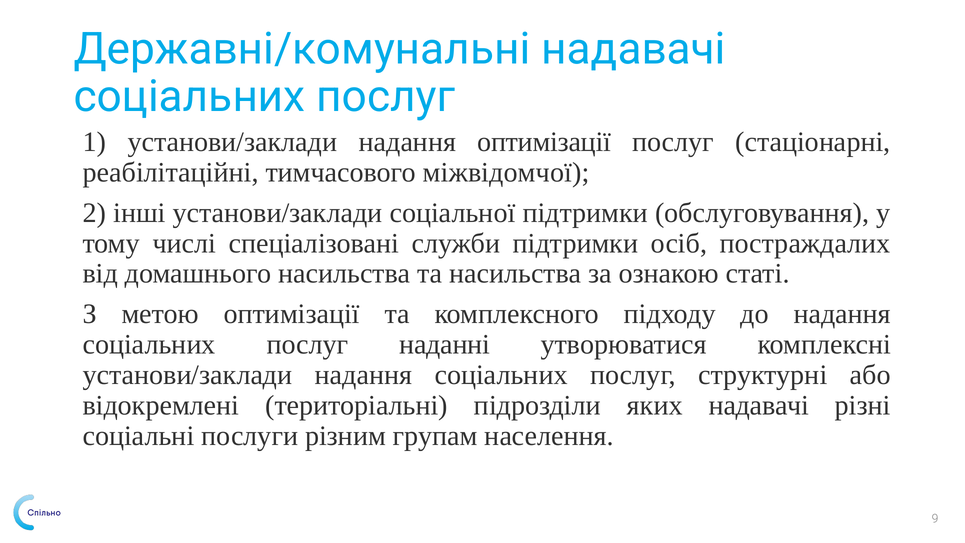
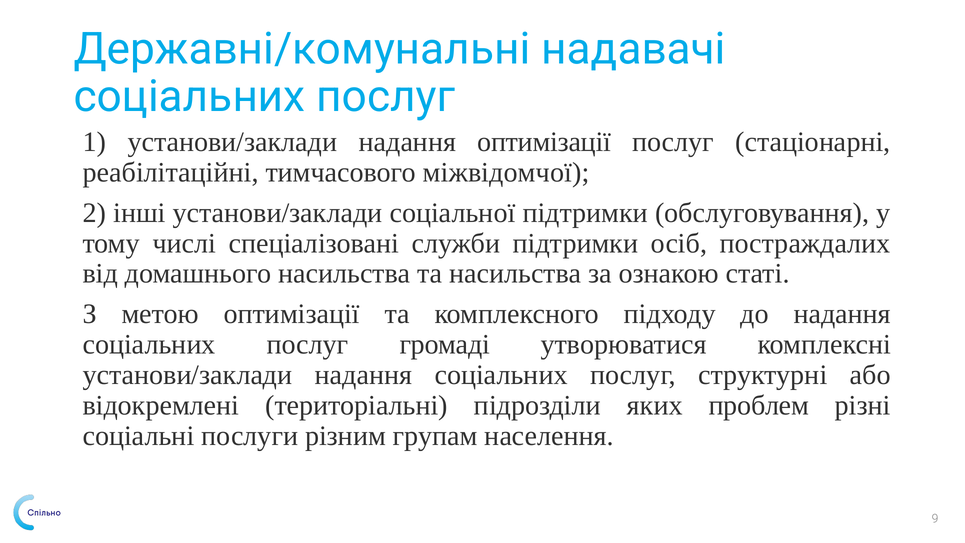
наданні: наданні -> громаді
яких надавачі: надавачі -> проблем
